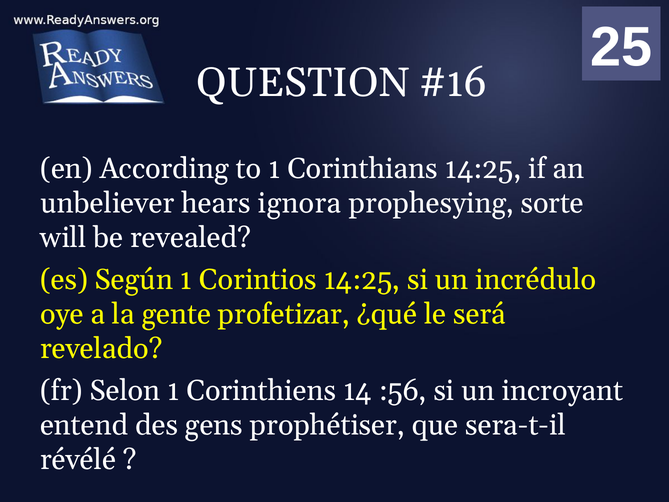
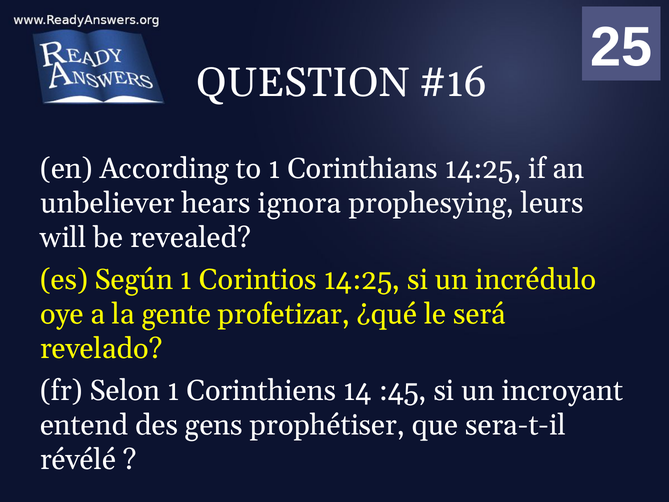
sorte: sorte -> leurs
:56: :56 -> :45
